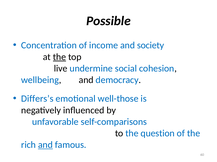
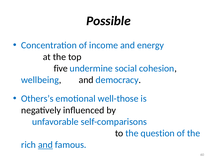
society: society -> energy
the at (59, 57) underline: present -> none
live: live -> five
Differs’s: Differs’s -> Others’s
